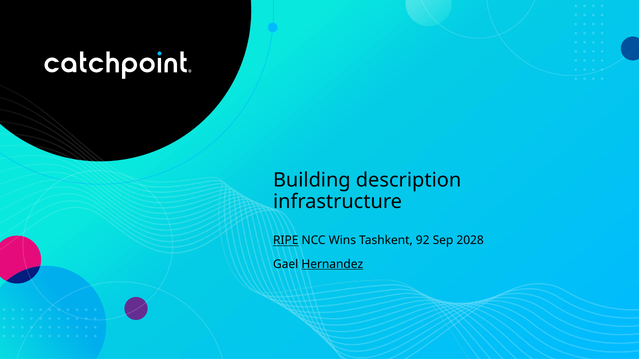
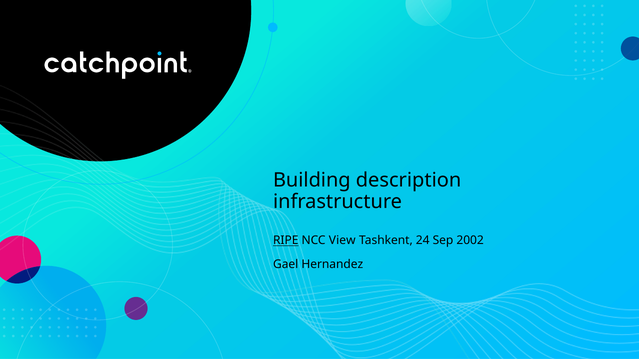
Wins: Wins -> View
92: 92 -> 24
2028: 2028 -> 2002
Hernandez underline: present -> none
